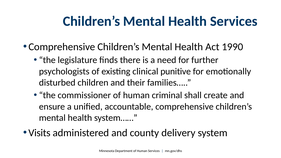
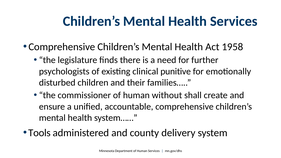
1990: 1990 -> 1958
criminal: criminal -> without
Visits: Visits -> Tools
